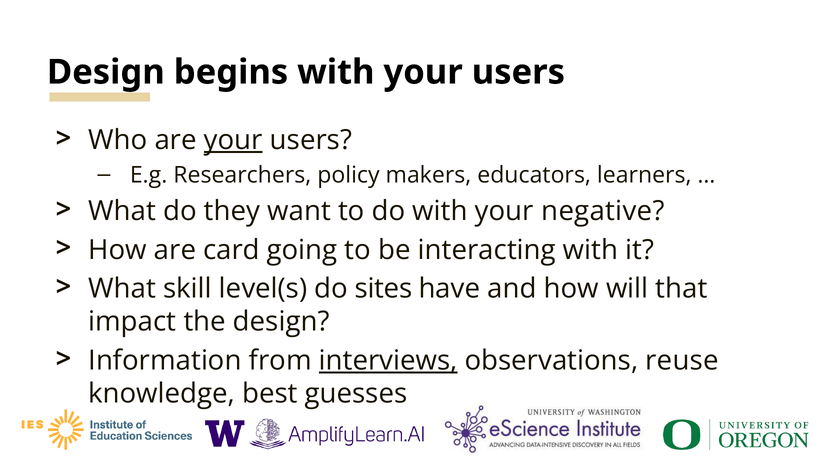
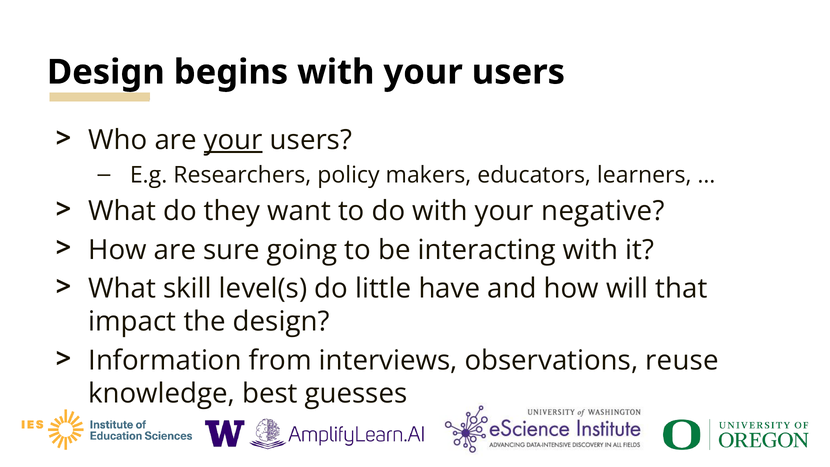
card: card -> sure
sites: sites -> little
interviews underline: present -> none
